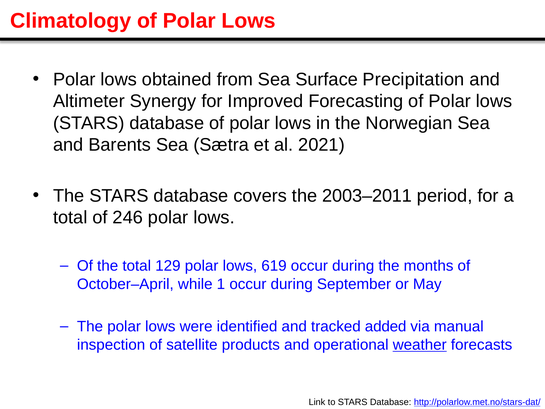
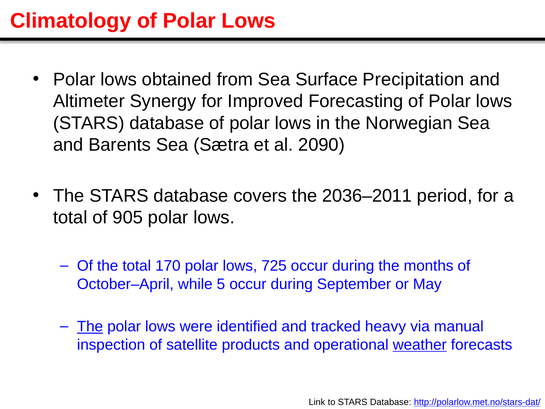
2021: 2021 -> 2090
2003–2011: 2003–2011 -> 2036–2011
246: 246 -> 905
129: 129 -> 170
619: 619 -> 725
1: 1 -> 5
The at (90, 326) underline: none -> present
added: added -> heavy
